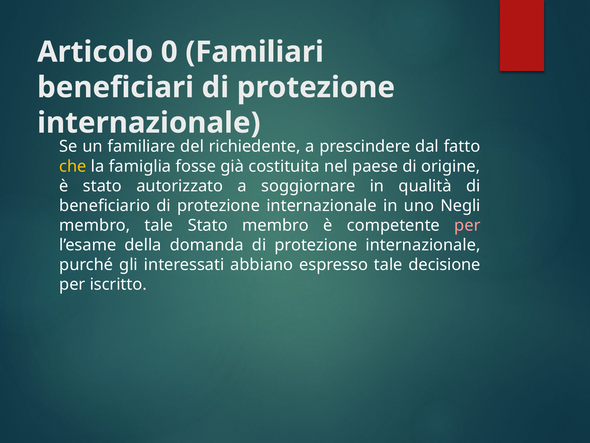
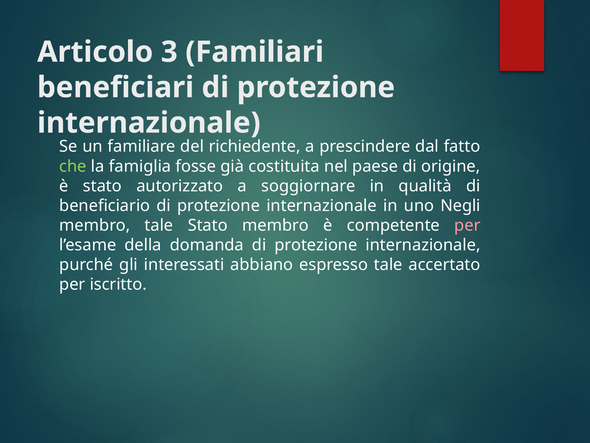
0: 0 -> 3
che colour: yellow -> light green
decisione: decisione -> accertato
